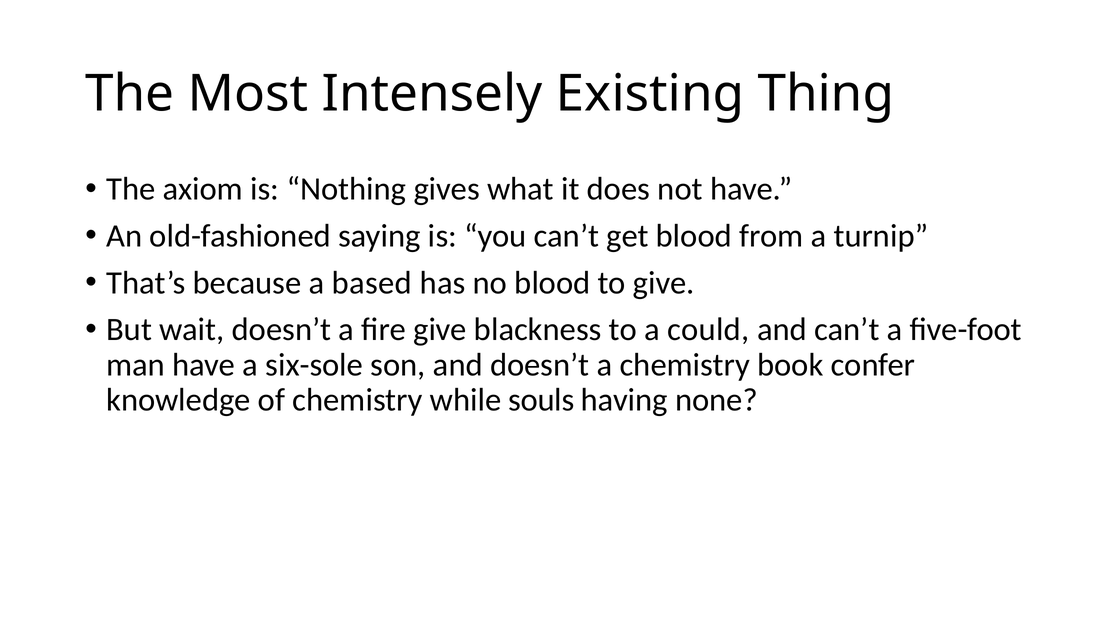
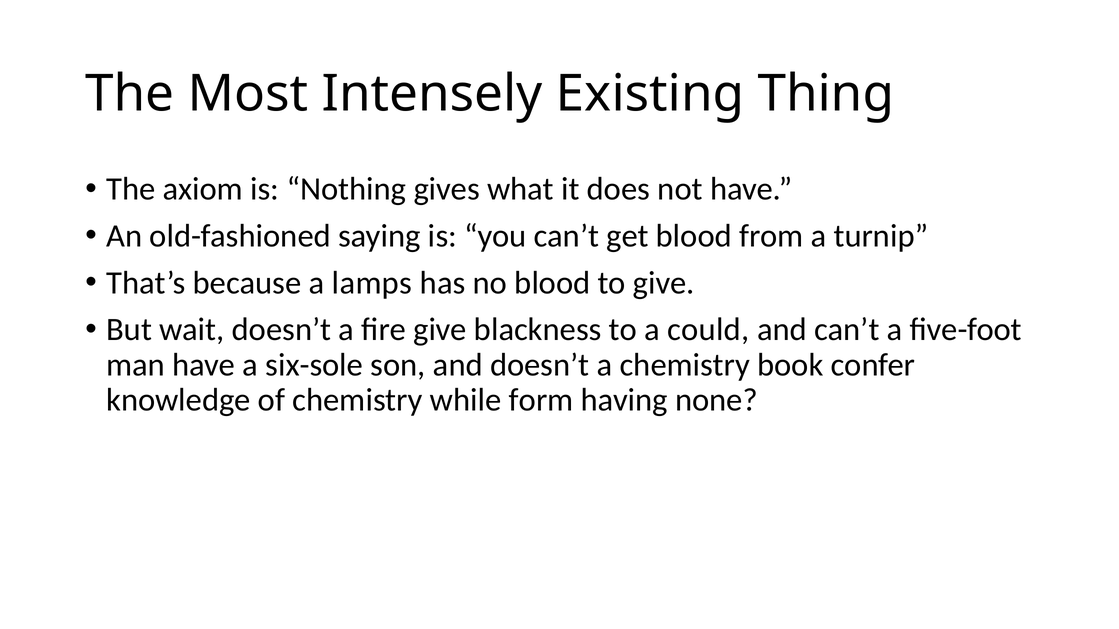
based: based -> lamps
souls: souls -> form
